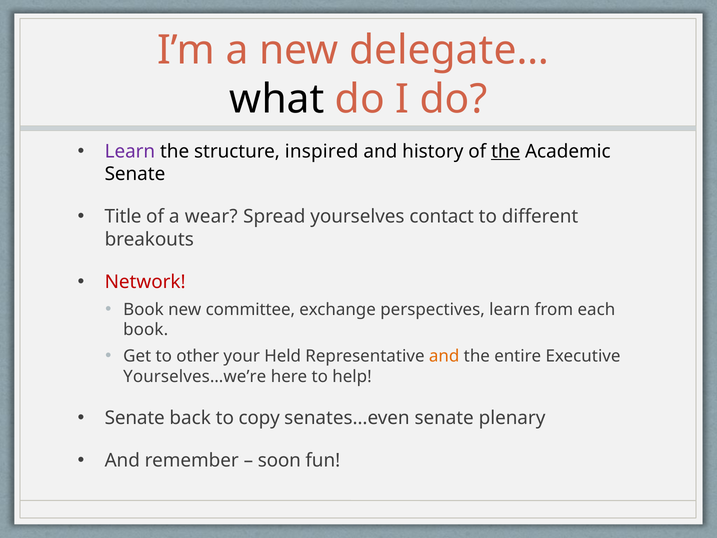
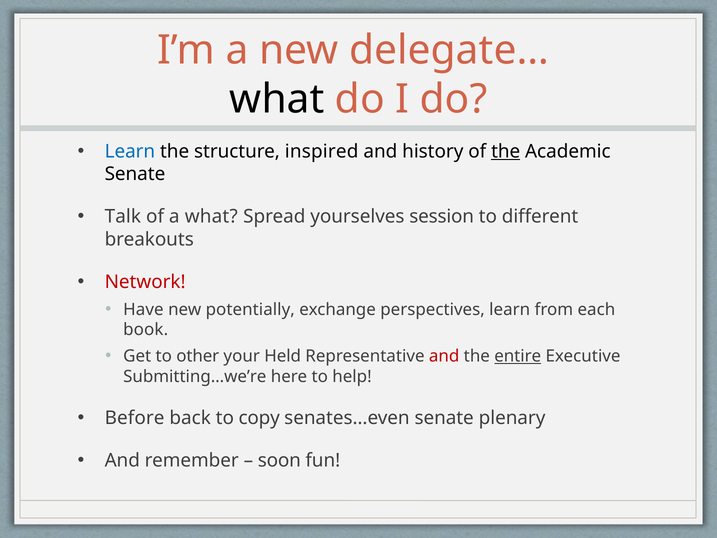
Learn at (130, 151) colour: purple -> blue
Title: Title -> Talk
a wear: wear -> what
contact: contact -> session
Book at (143, 309): Book -> Have
committee: committee -> potentially
and at (444, 356) colour: orange -> red
entire underline: none -> present
Yourselves…we’re: Yourselves…we’re -> Submitting…we’re
Senate at (135, 418): Senate -> Before
